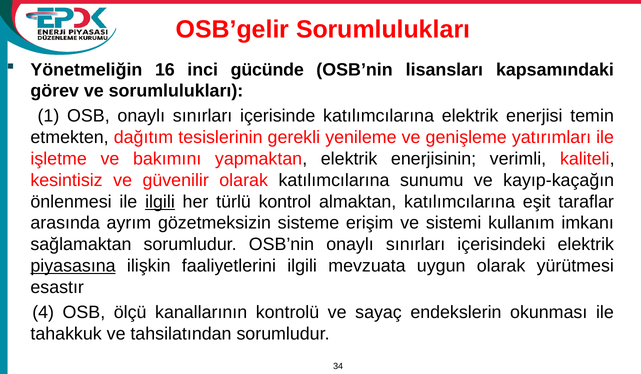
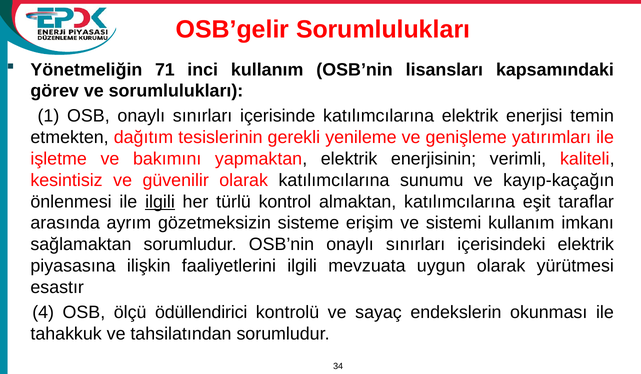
16: 16 -> 71
inci gücünde: gücünde -> kullanım
piyasasına underline: present -> none
kanallarının: kanallarının -> ödüllendirici
